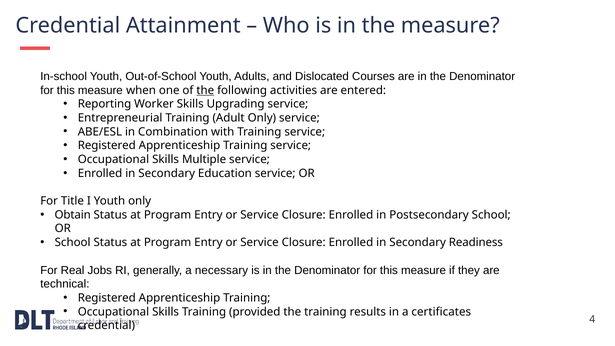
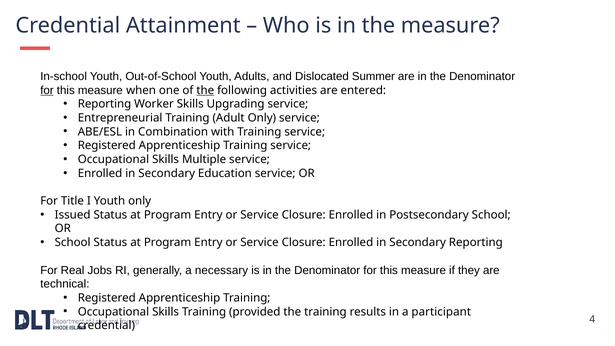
Courses: Courses -> Summer
for at (47, 90) underline: none -> present
Obtain: Obtain -> Issued
Secondary Readiness: Readiness -> Reporting
certificates: certificates -> participant
